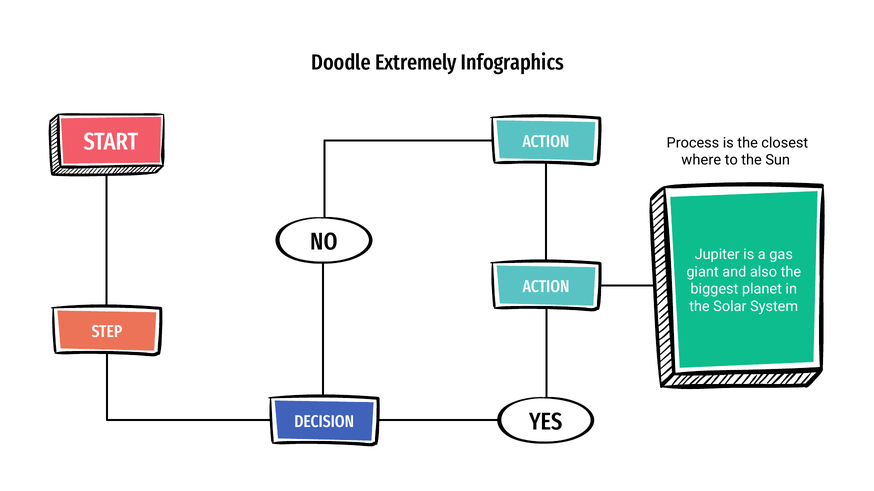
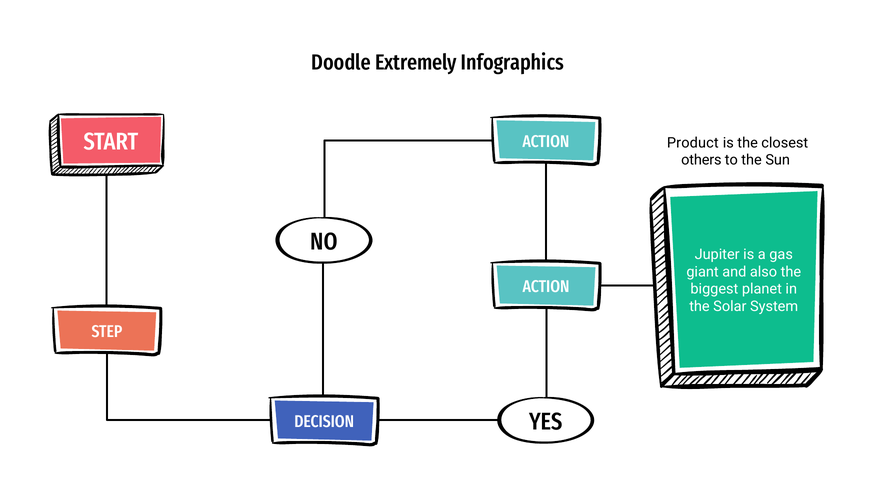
Process: Process -> Product
where: where -> others
